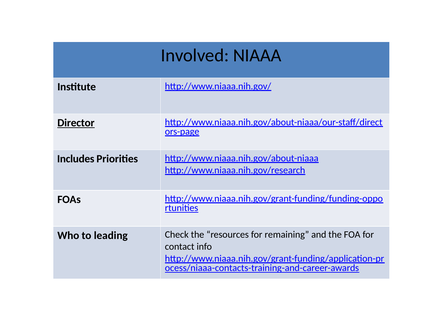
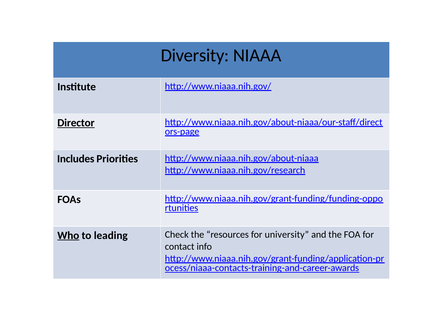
Involved: Involved -> Diversity
Who underline: none -> present
remaining: remaining -> university
